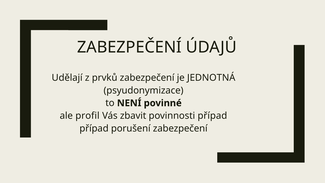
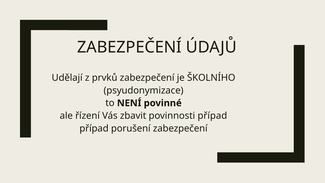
JEDNOTNÁ: JEDNOTNÁ -> ŠKOLNÍHO
profil: profil -> řízení
